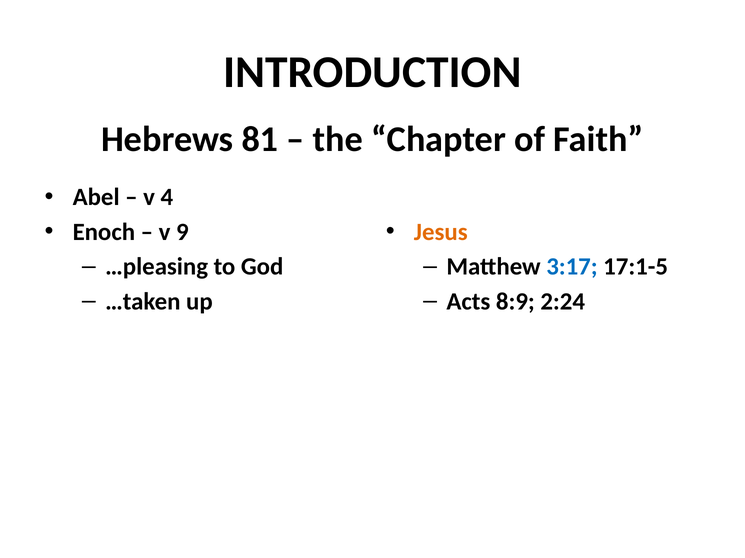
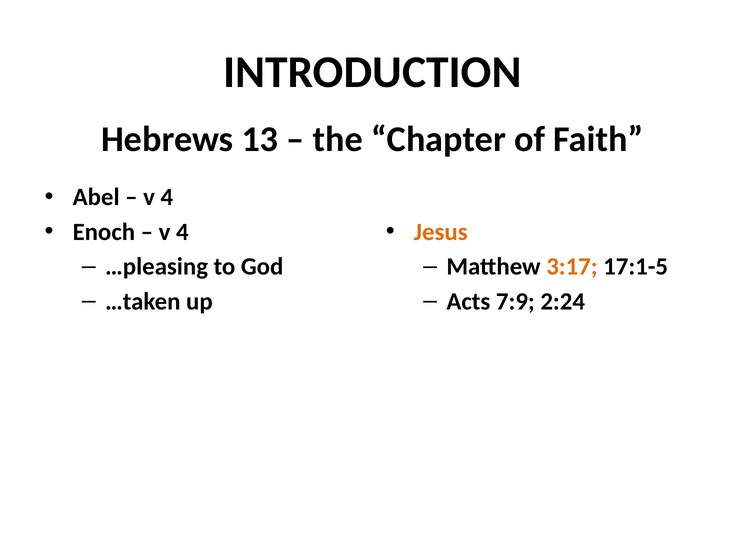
81: 81 -> 13
9 at (182, 232): 9 -> 4
3:17 colour: blue -> orange
8:9: 8:9 -> 7:9
